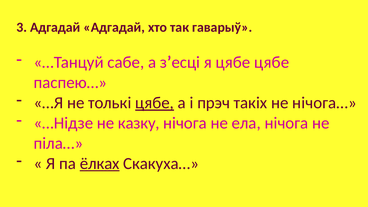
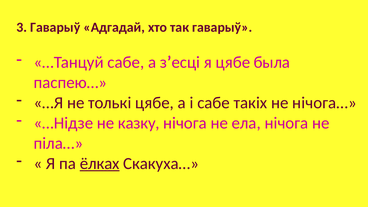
3 Адгадай: Адгадай -> Гаварыў
цябе цябе: цябе -> была
цябе at (155, 103) underline: present -> none
i прэч: прэч -> сабе
